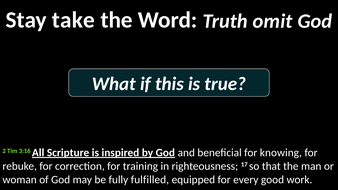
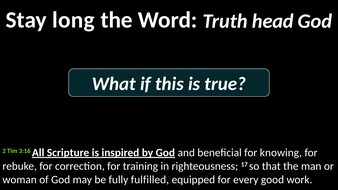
take: take -> long
omit: omit -> head
